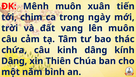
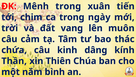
Mênh muôn: muôn -> trong
Dâng at (14, 61): Dâng -> Thần
